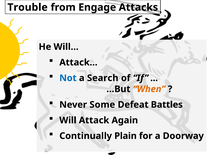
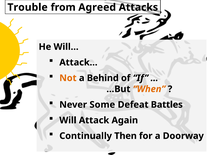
Engage: Engage -> Agreed
Not colour: blue -> orange
Search: Search -> Behind
Plain: Plain -> Then
